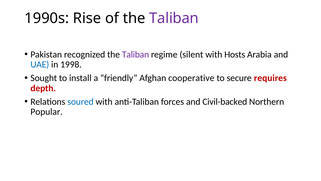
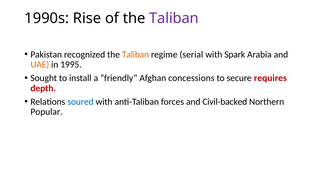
Taliban at (136, 54) colour: purple -> orange
silent: silent -> serial
Hosts: Hosts -> Spark
UAE colour: blue -> orange
1998: 1998 -> 1995
cooperative: cooperative -> concessions
